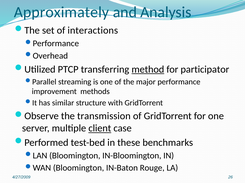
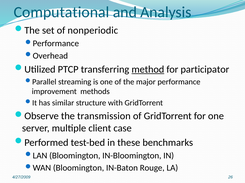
Approximately: Approximately -> Computational
interactions: interactions -> nonperiodic
client underline: present -> none
